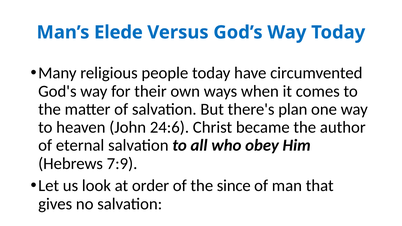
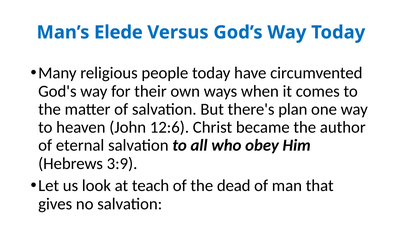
24:6: 24:6 -> 12:6
7:9: 7:9 -> 3:9
order: order -> teach
since: since -> dead
